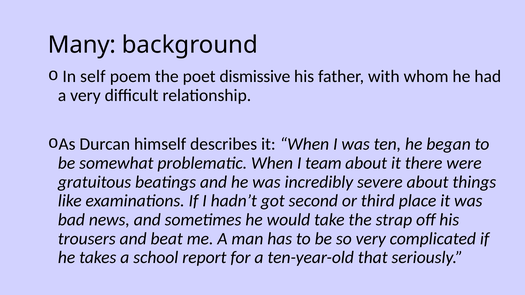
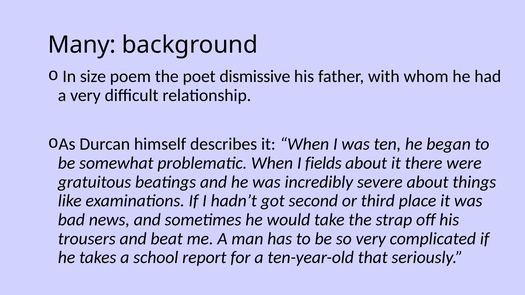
self: self -> size
team: team -> fields
